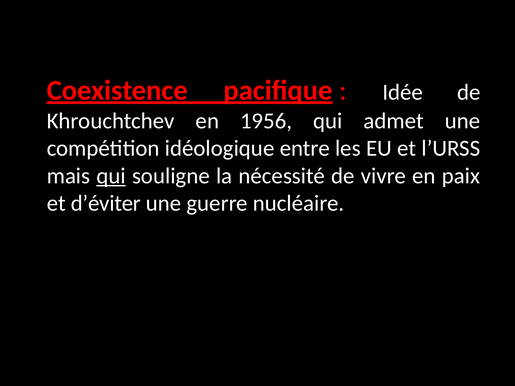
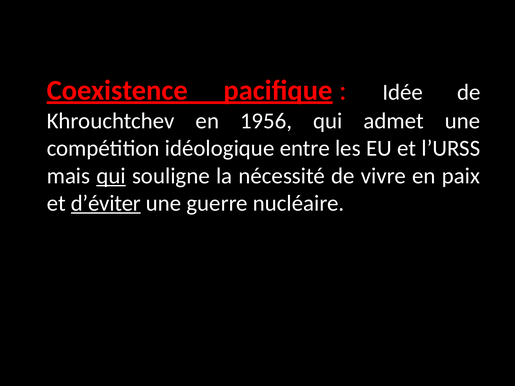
d’éviter underline: none -> present
